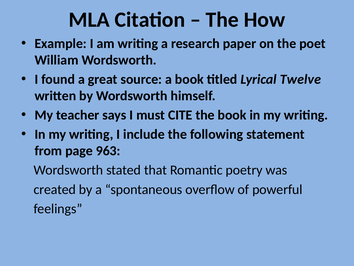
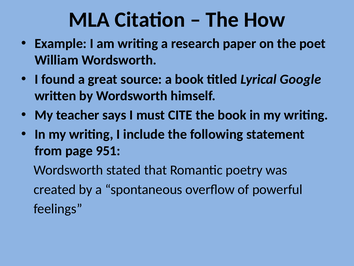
Twelve: Twelve -> Google
963: 963 -> 951
